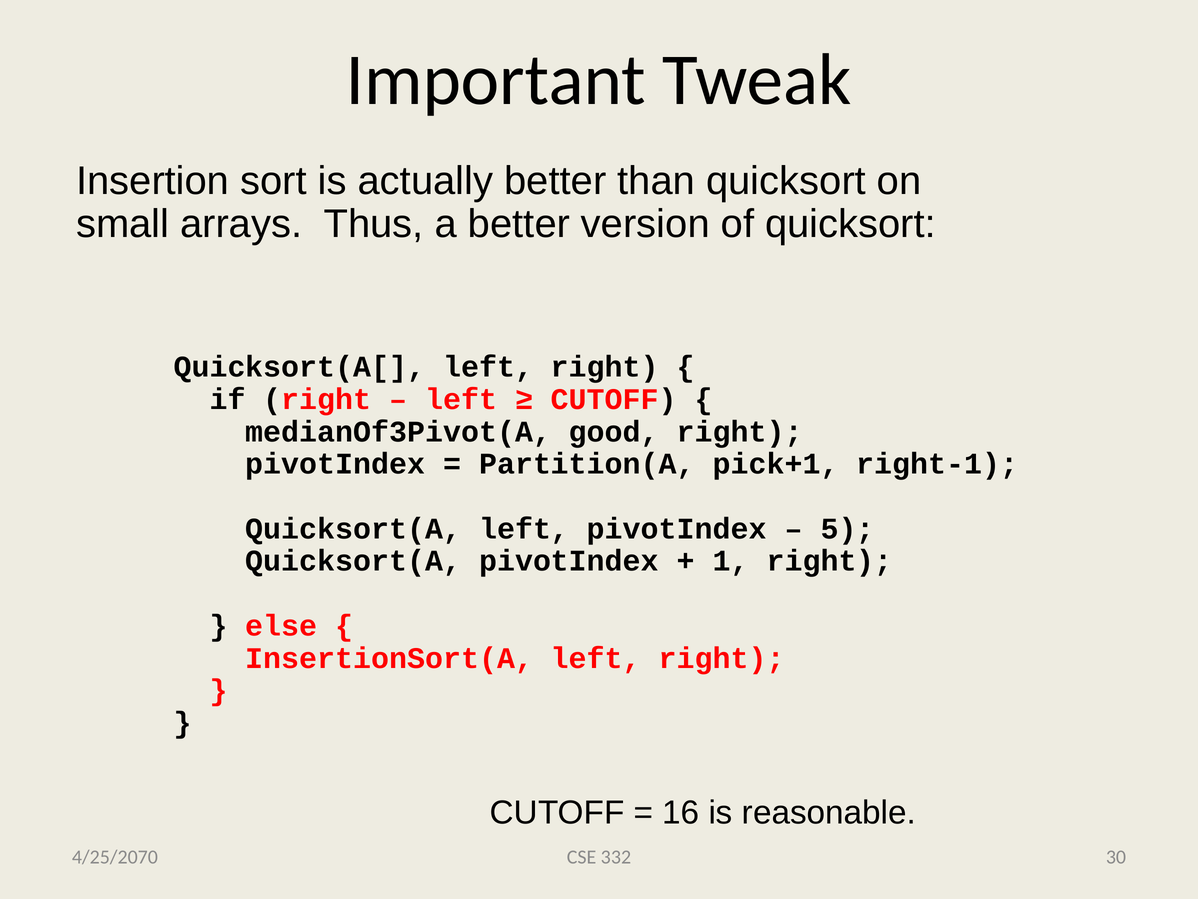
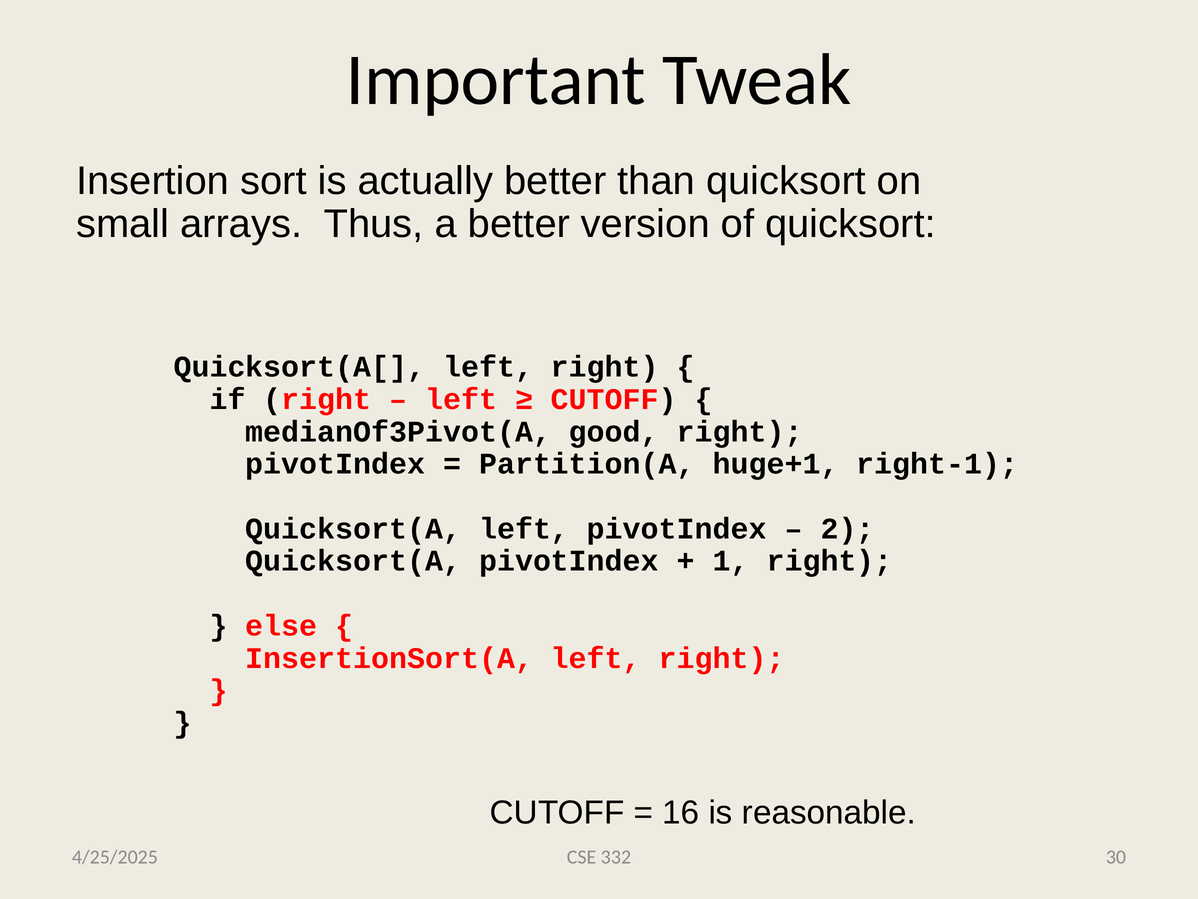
pick+1: pick+1 -> huge+1
5: 5 -> 2
4/25/2070: 4/25/2070 -> 4/25/2025
